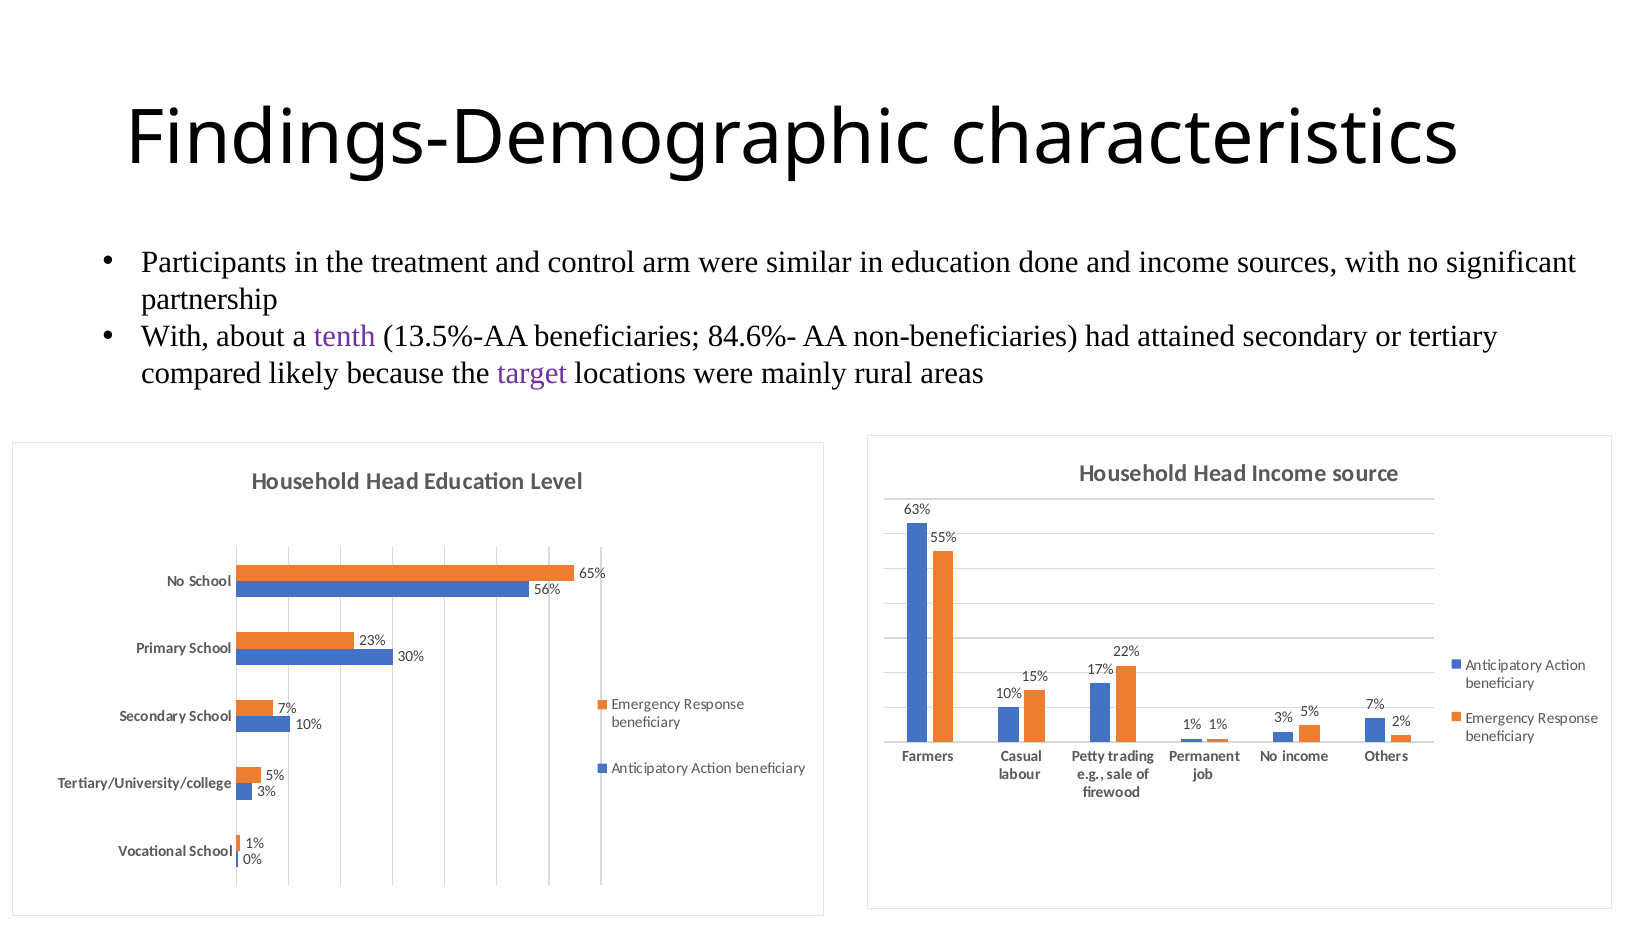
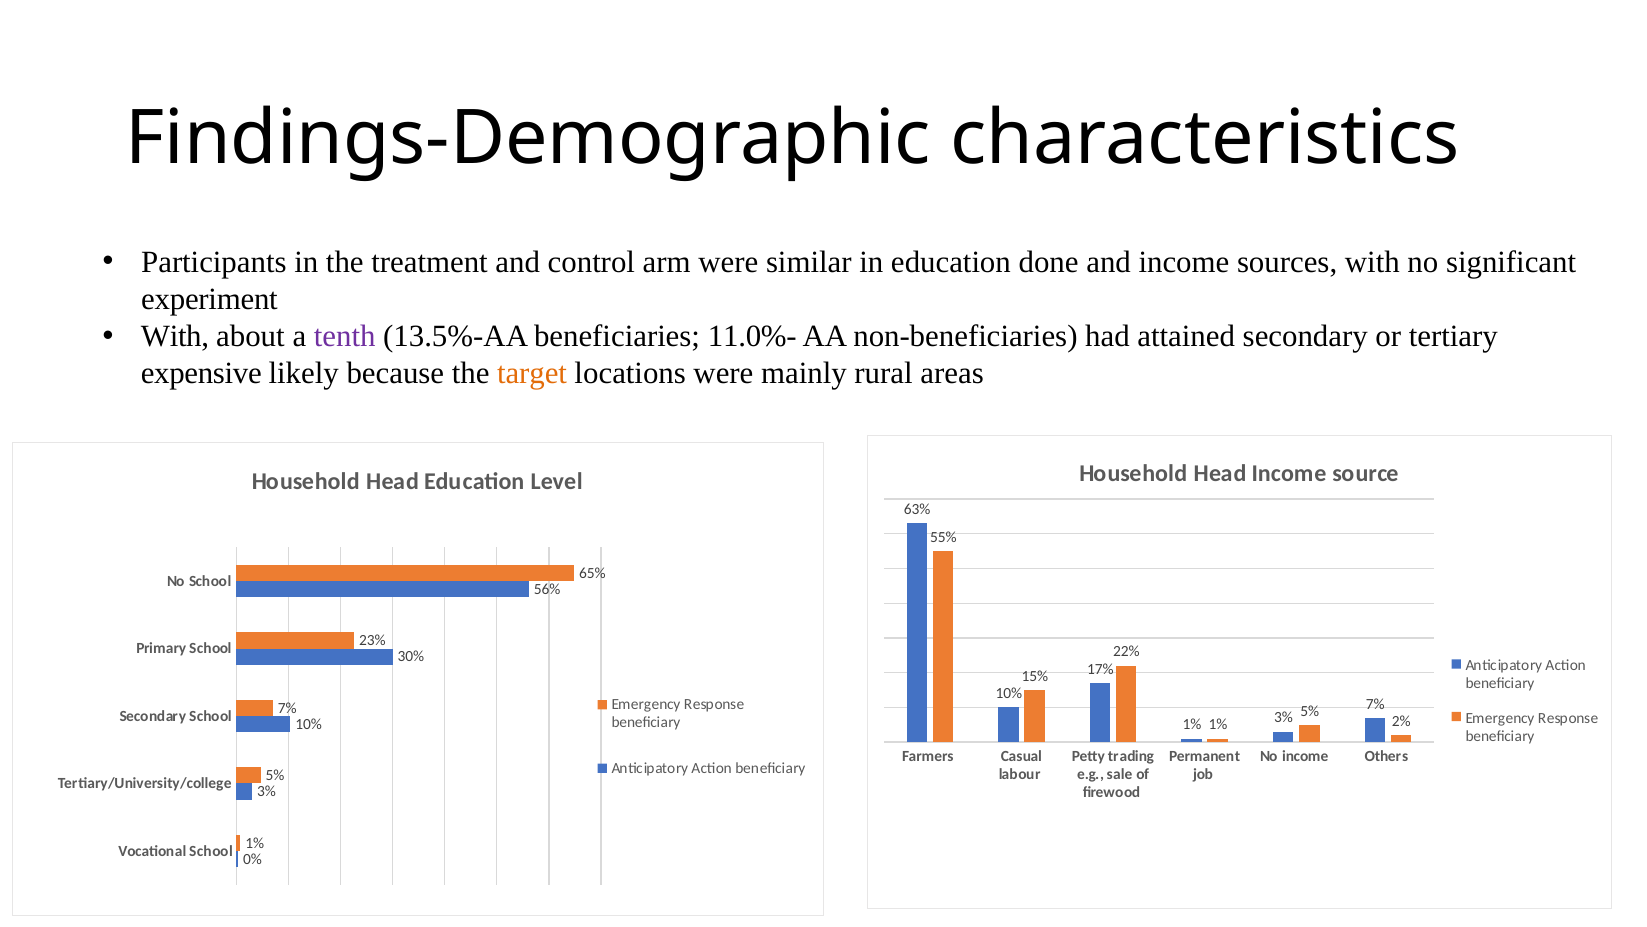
partnership: partnership -> experiment
84.6%-: 84.6%- -> 11.0%-
compared: compared -> expensive
target colour: purple -> orange
